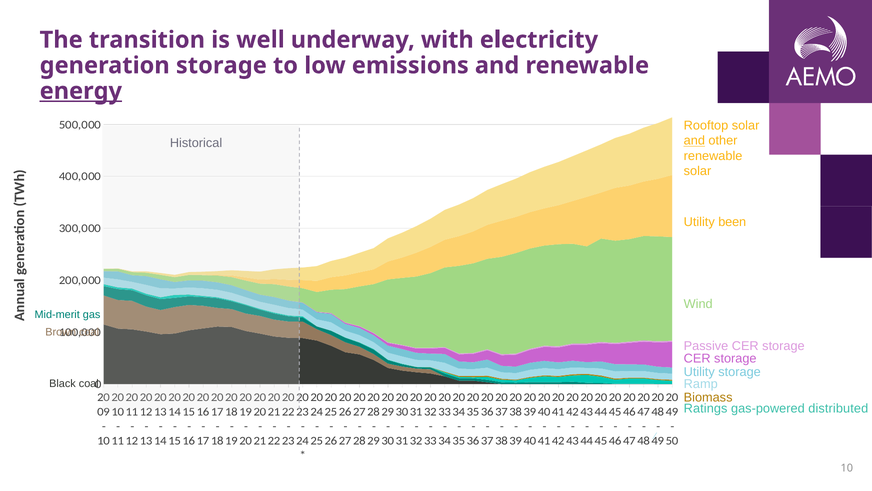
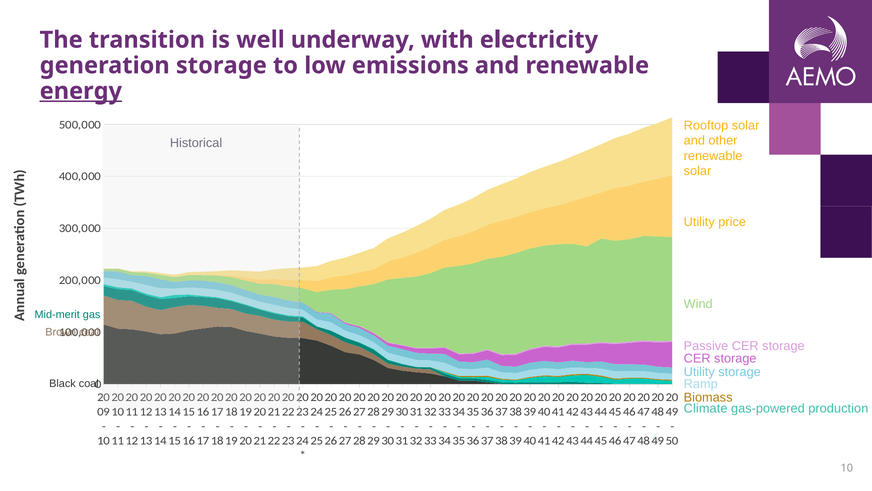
and at (694, 141) underline: present -> none
been: been -> price
Ratings: Ratings -> Climate
distributed: distributed -> production
